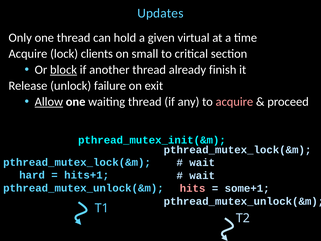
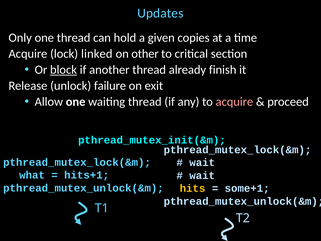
virtual: virtual -> copies
clients: clients -> linked
small: small -> other
Allow underline: present -> none
hard: hard -> what
hits colour: pink -> yellow
